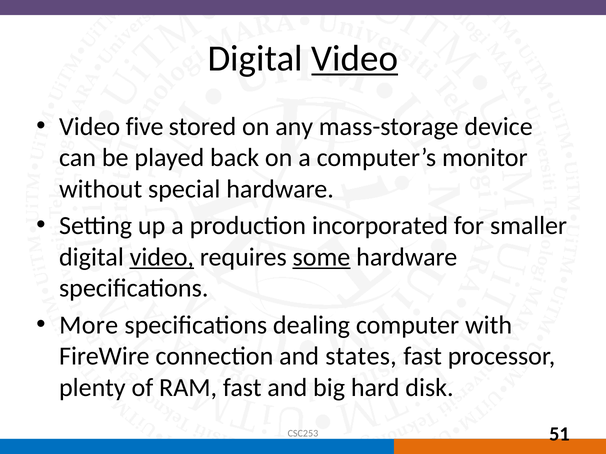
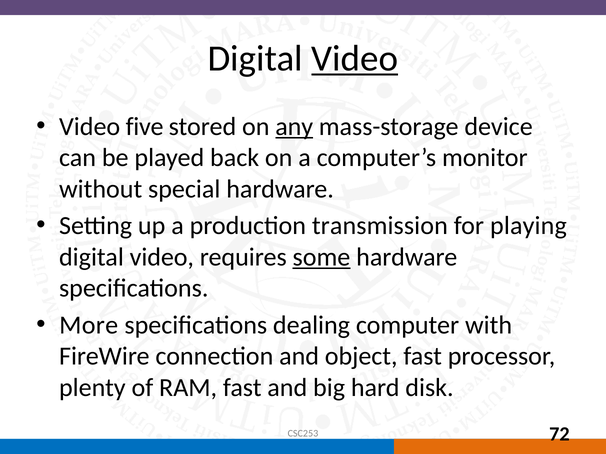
any underline: none -> present
incorporated: incorporated -> transmission
smaller: smaller -> playing
video at (162, 257) underline: present -> none
states: states -> object
51: 51 -> 72
